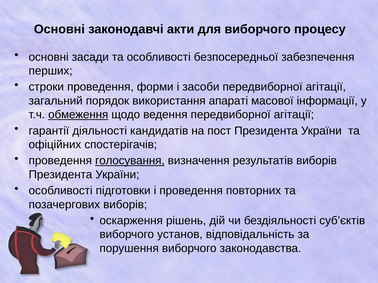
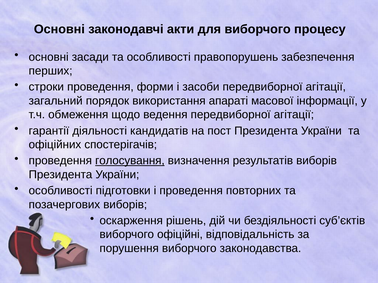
безпосередньої: безпосередньої -> правопорушень
обмеження underline: present -> none
установ: установ -> офіційні
